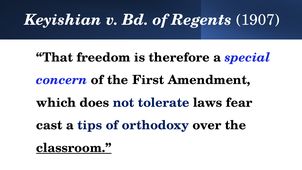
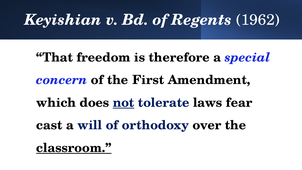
1907: 1907 -> 1962
not underline: none -> present
tips: tips -> will
